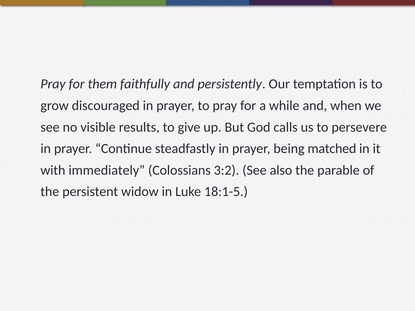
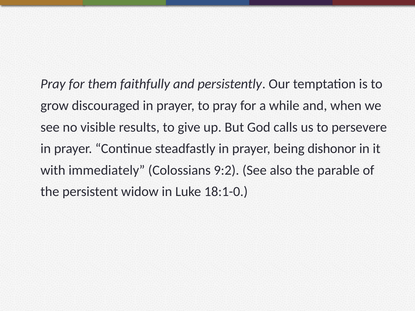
matched: matched -> dishonor
3:2: 3:2 -> 9:2
18:1-5: 18:1-5 -> 18:1-0
